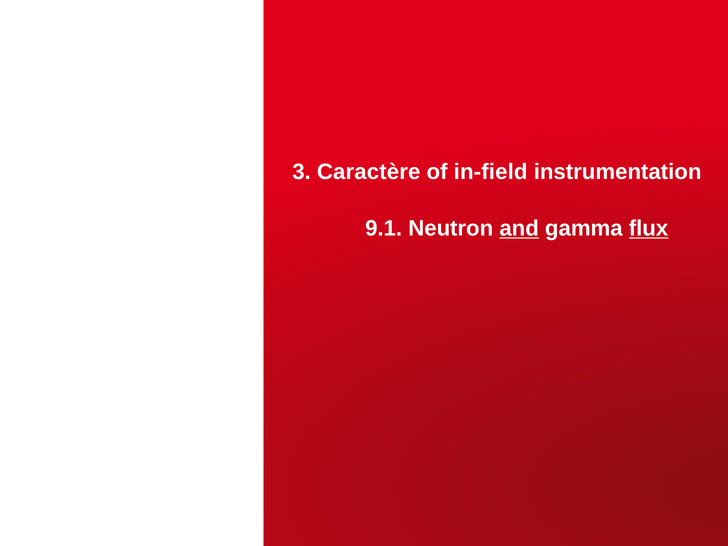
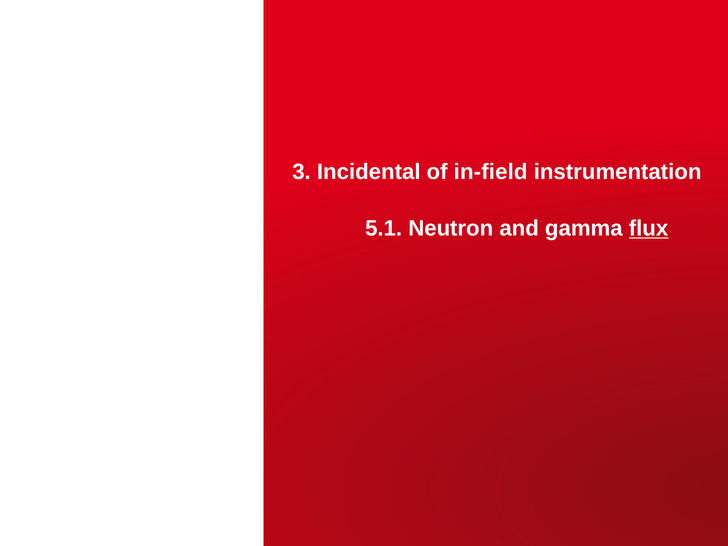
Caractère: Caractère -> Incidental
9.1: 9.1 -> 5.1
and underline: present -> none
